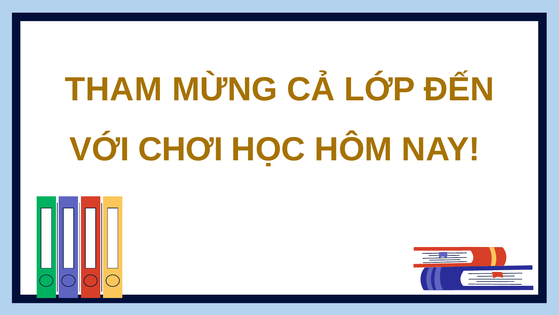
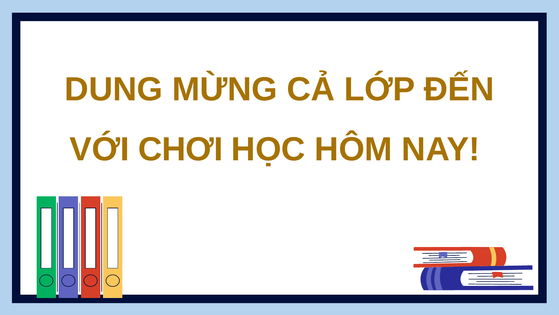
THAM: THAM -> DUNG
